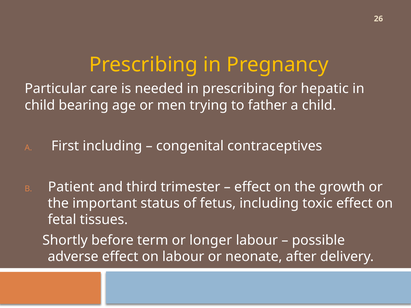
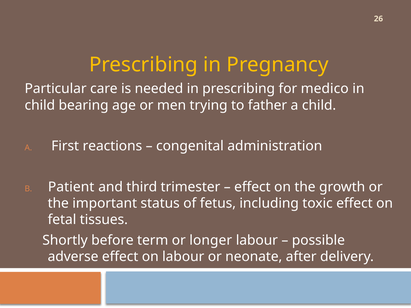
hepatic: hepatic -> medico
First including: including -> reactions
contraceptives: contraceptives -> administration
